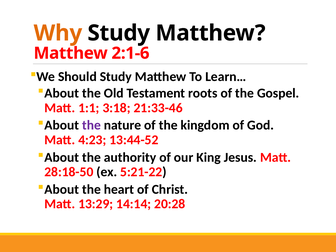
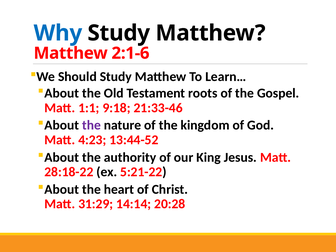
Why colour: orange -> blue
3:18: 3:18 -> 9:18
28:18-50: 28:18-50 -> 28:18-22
13:29: 13:29 -> 31:29
